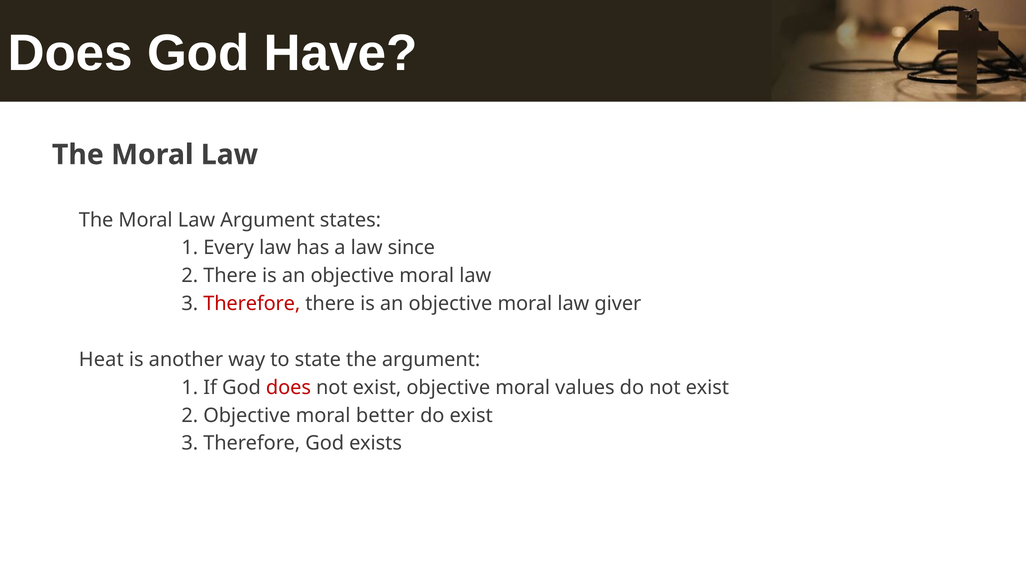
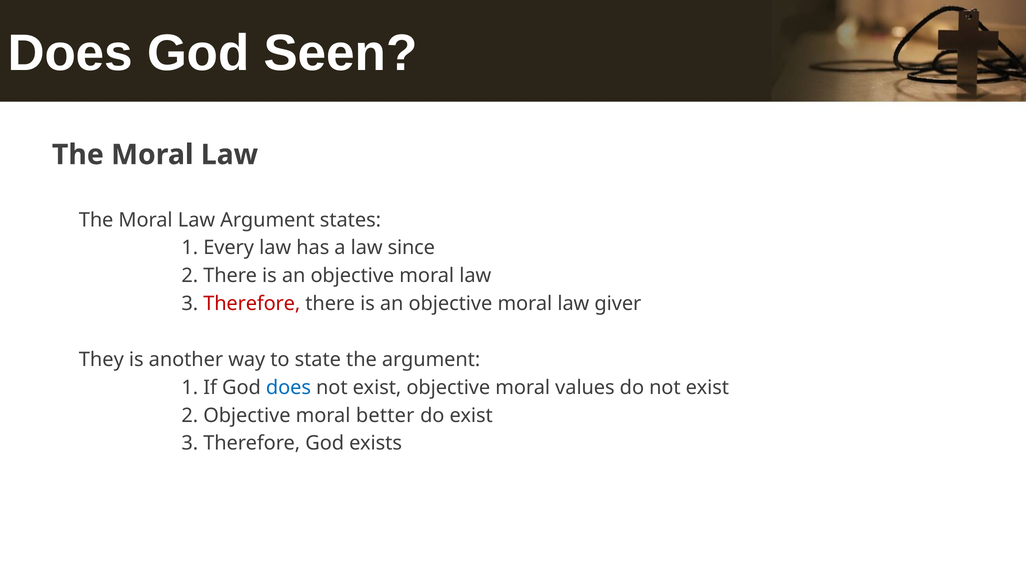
Have: Have -> Seen
Heat: Heat -> They
does at (288, 388) colour: red -> blue
